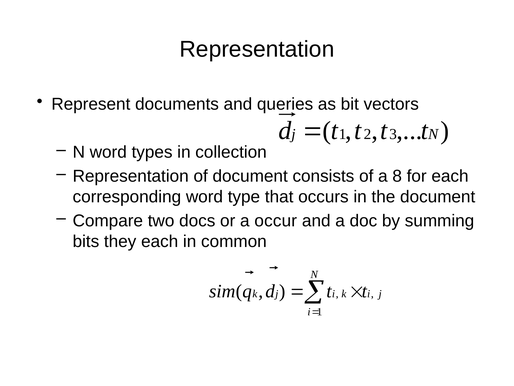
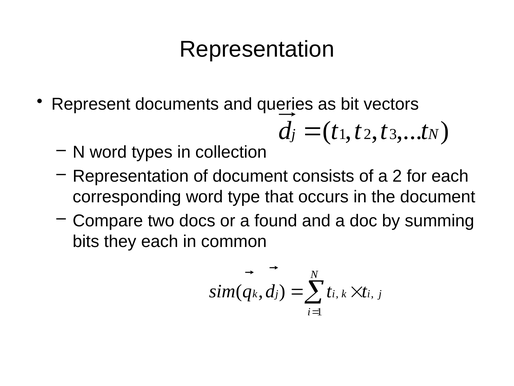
a 8: 8 -> 2
occur: occur -> found
